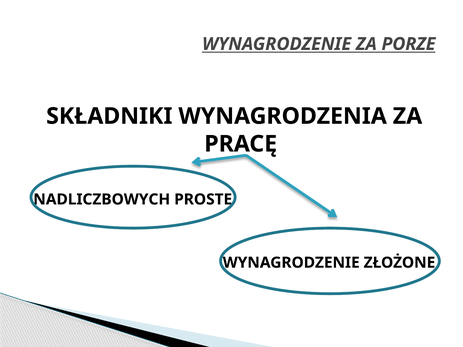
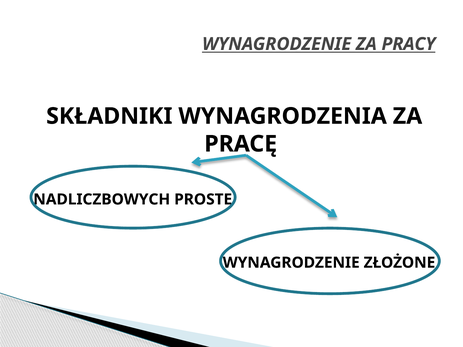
PORZE: PORZE -> PRACY
